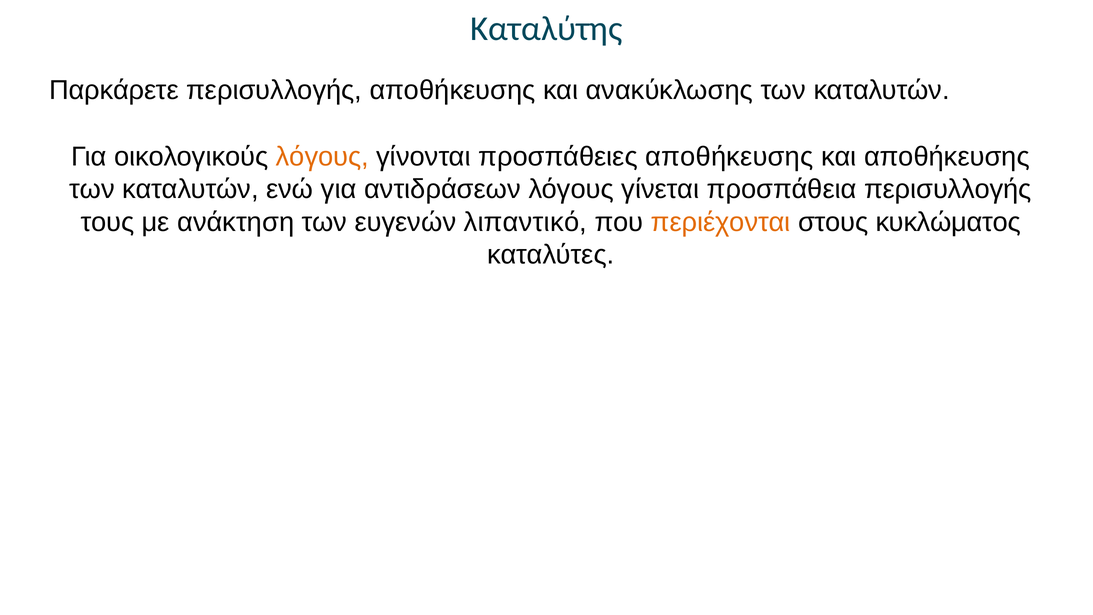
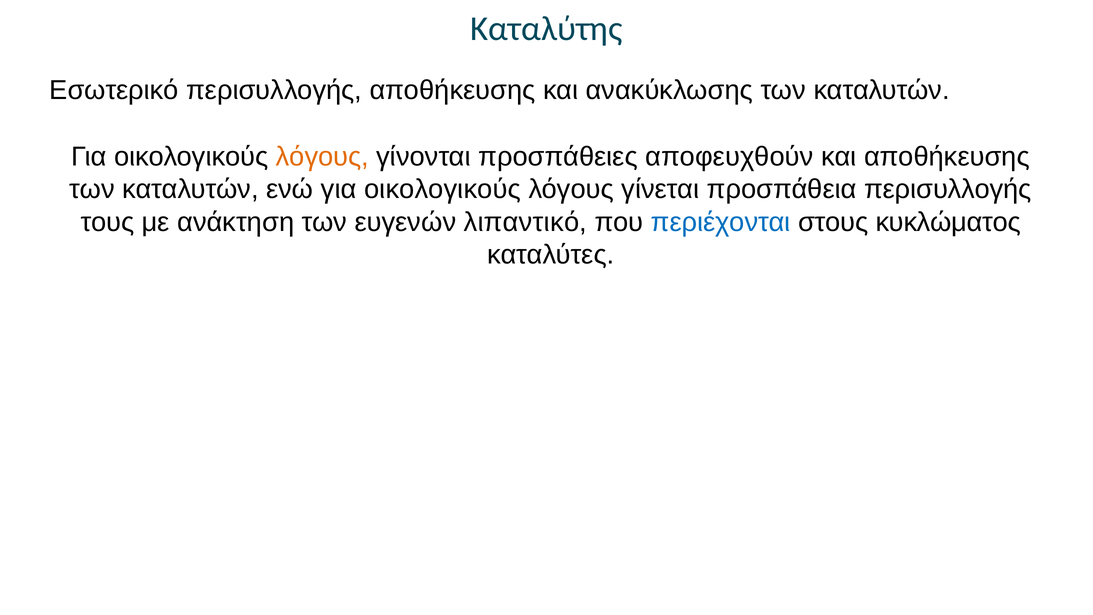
Παρκάρετε: Παρκάρετε -> Εσωτερικό
προσπάθειες αποθήκευσης: αποθήκευσης -> αποφευχθούν
ενώ για αντιδράσεων: αντιδράσεων -> οικολογικούς
περιέχονται colour: orange -> blue
